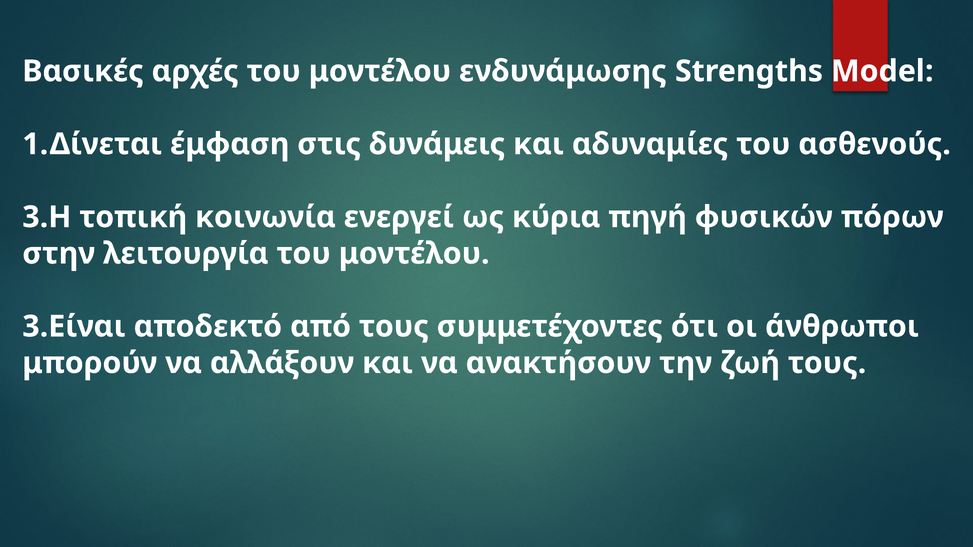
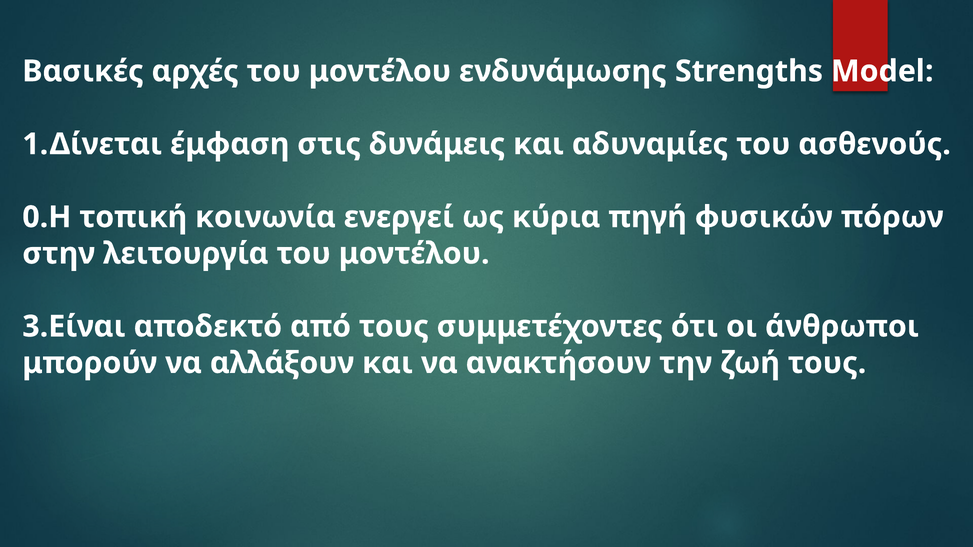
3.Η: 3.Η -> 0.Η
